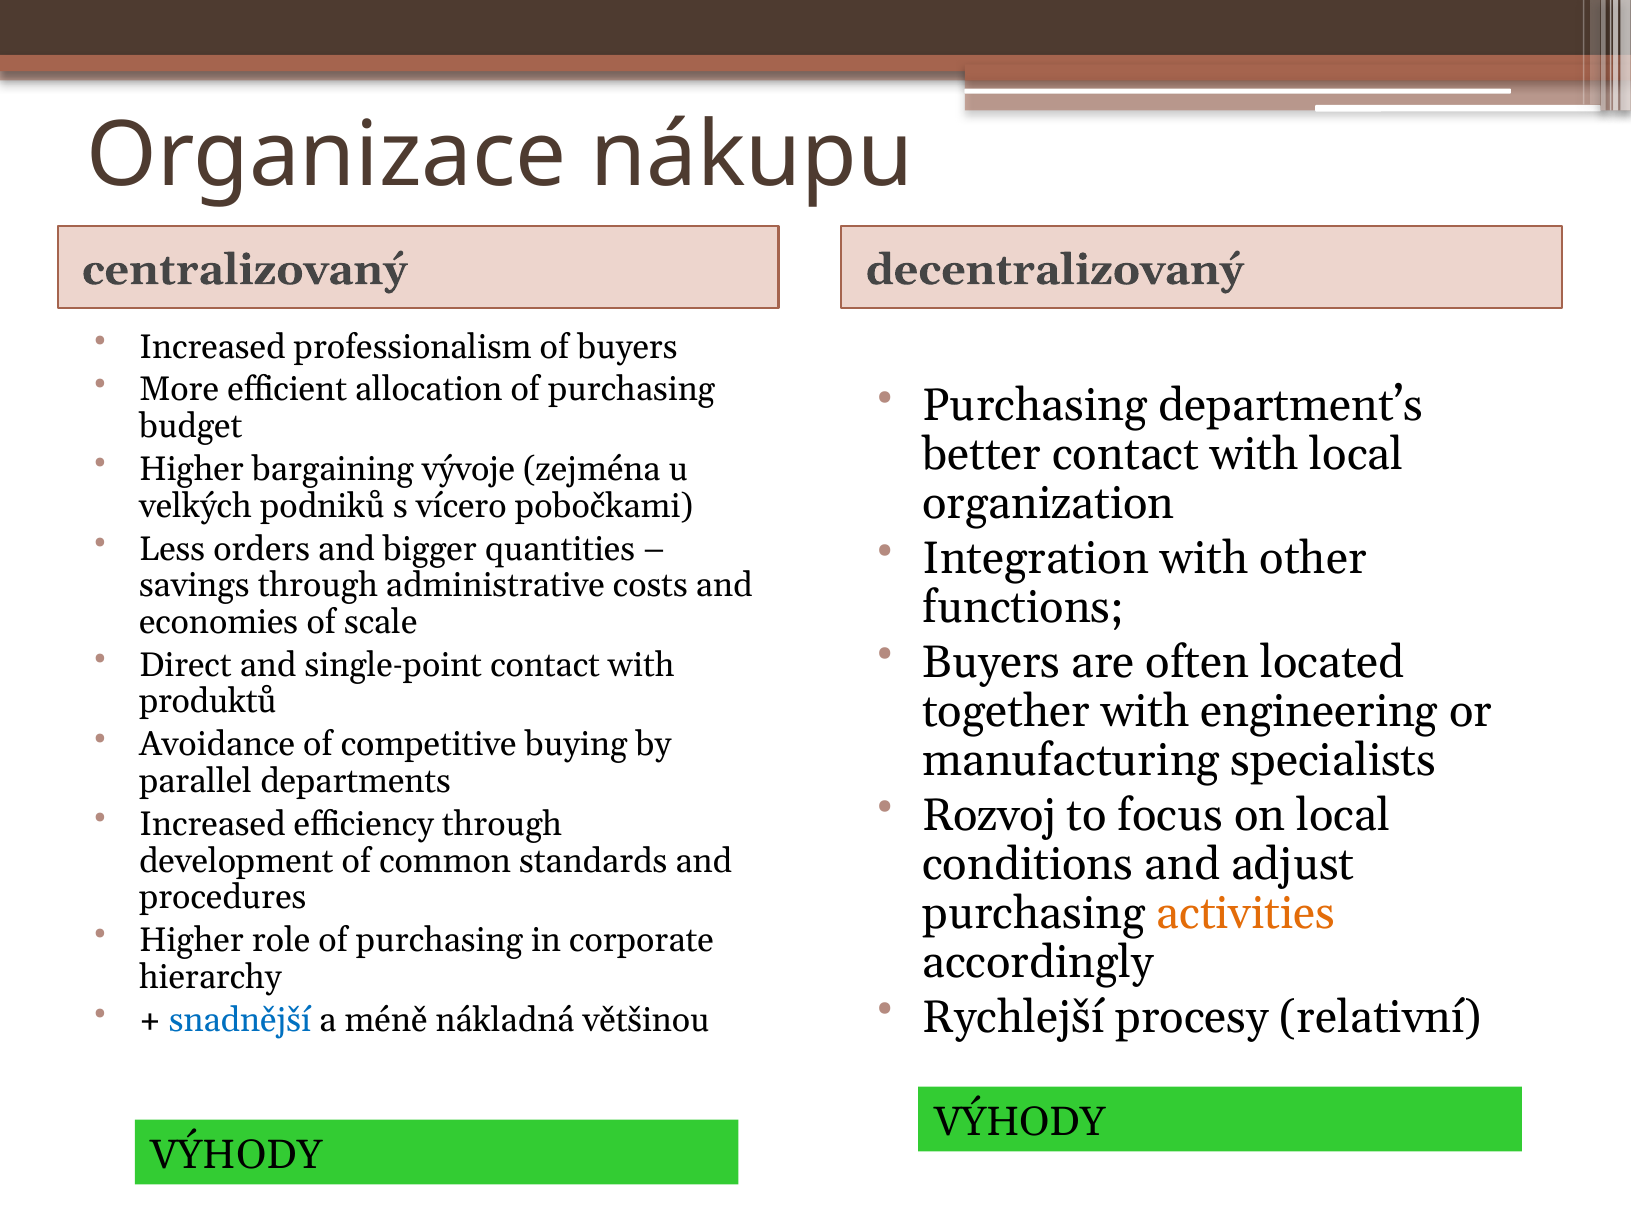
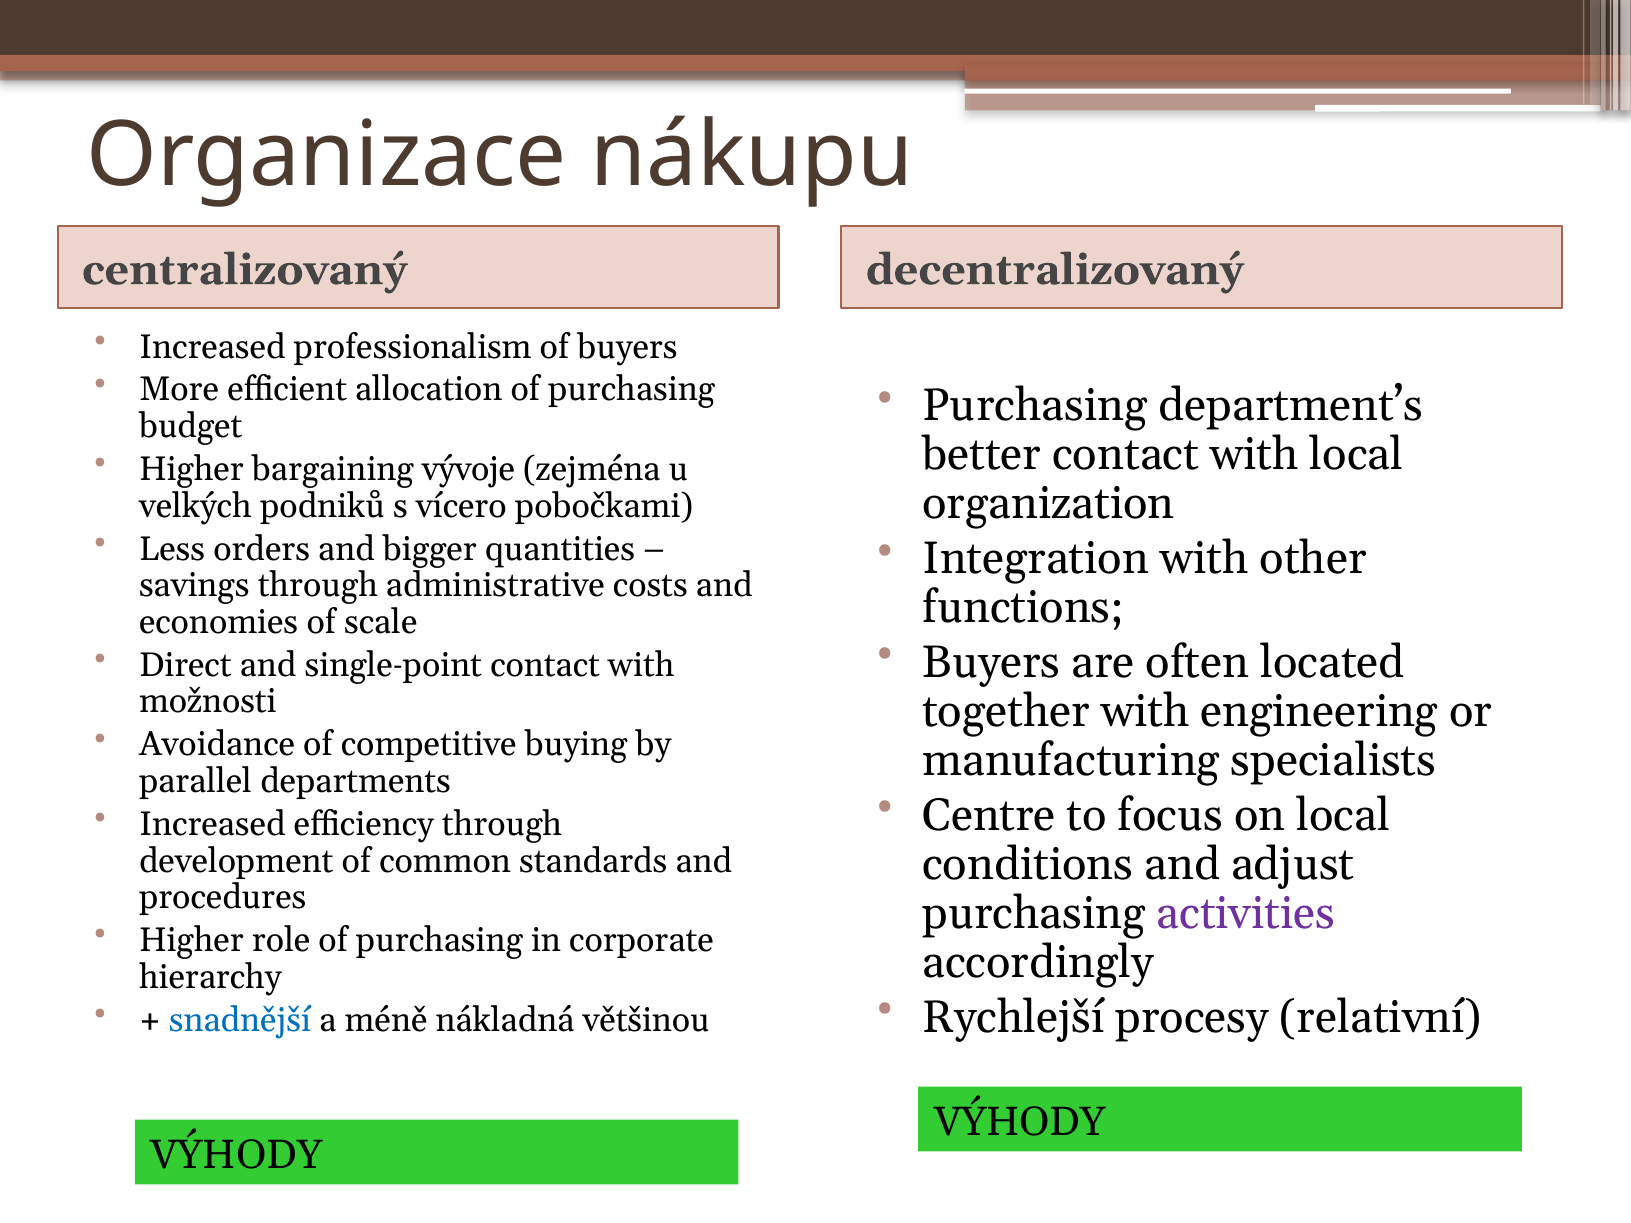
produktů: produktů -> možnosti
Rozvoj: Rozvoj -> Centre
activities colour: orange -> purple
